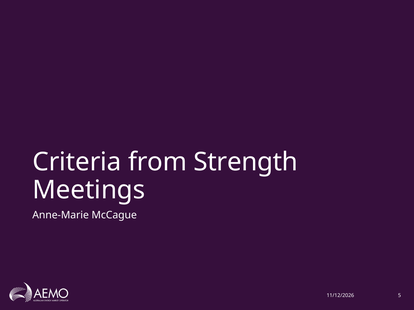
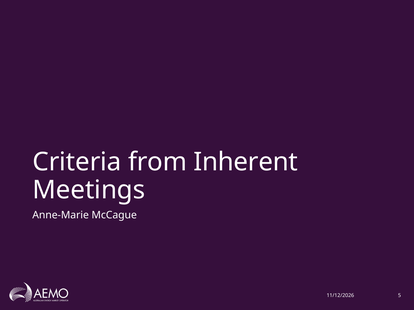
Strength: Strength -> Inherent
